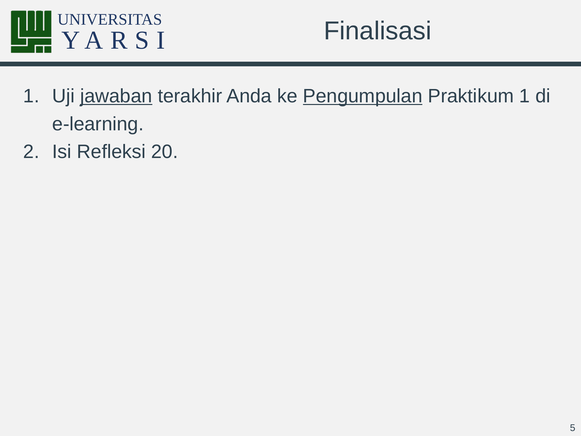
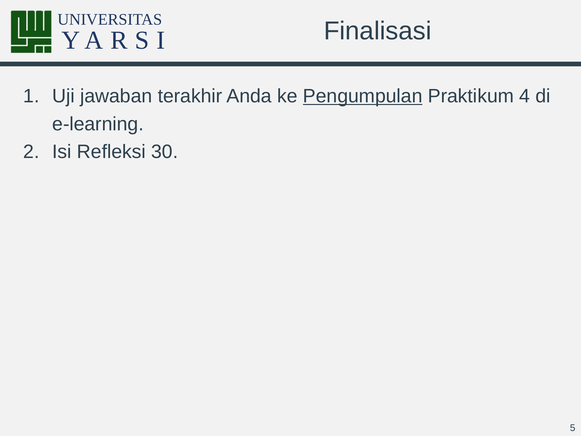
jawaban underline: present -> none
Praktikum 1: 1 -> 4
20: 20 -> 30
